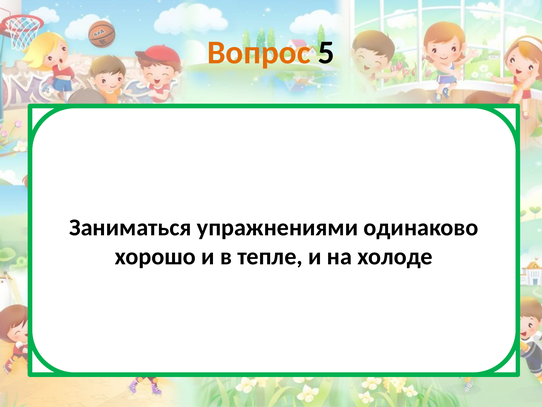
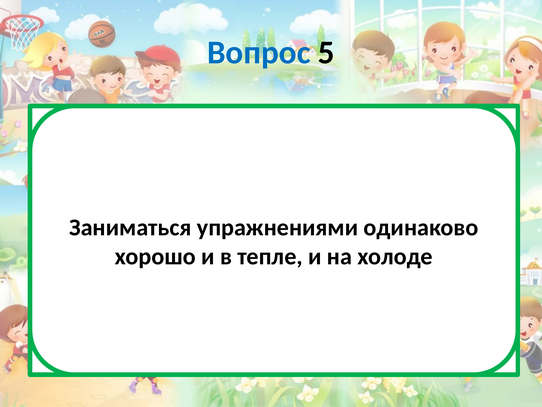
Вопрос colour: orange -> blue
